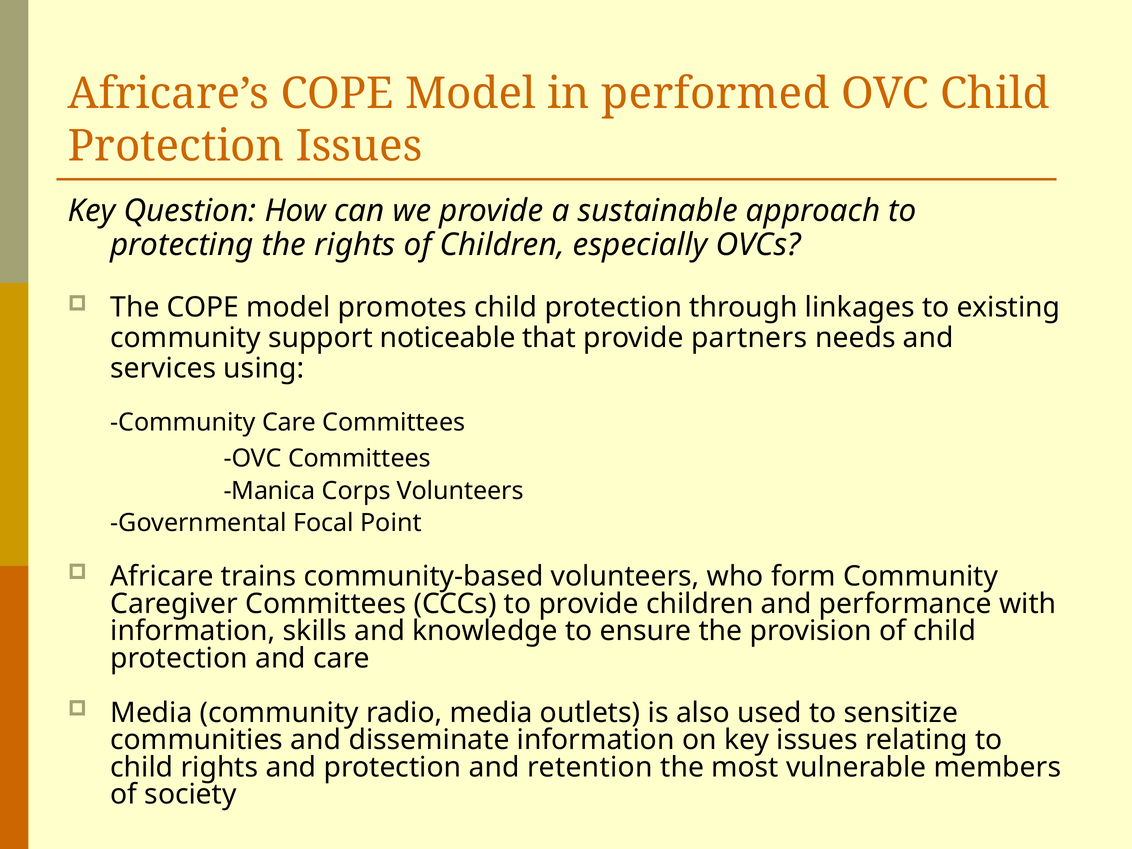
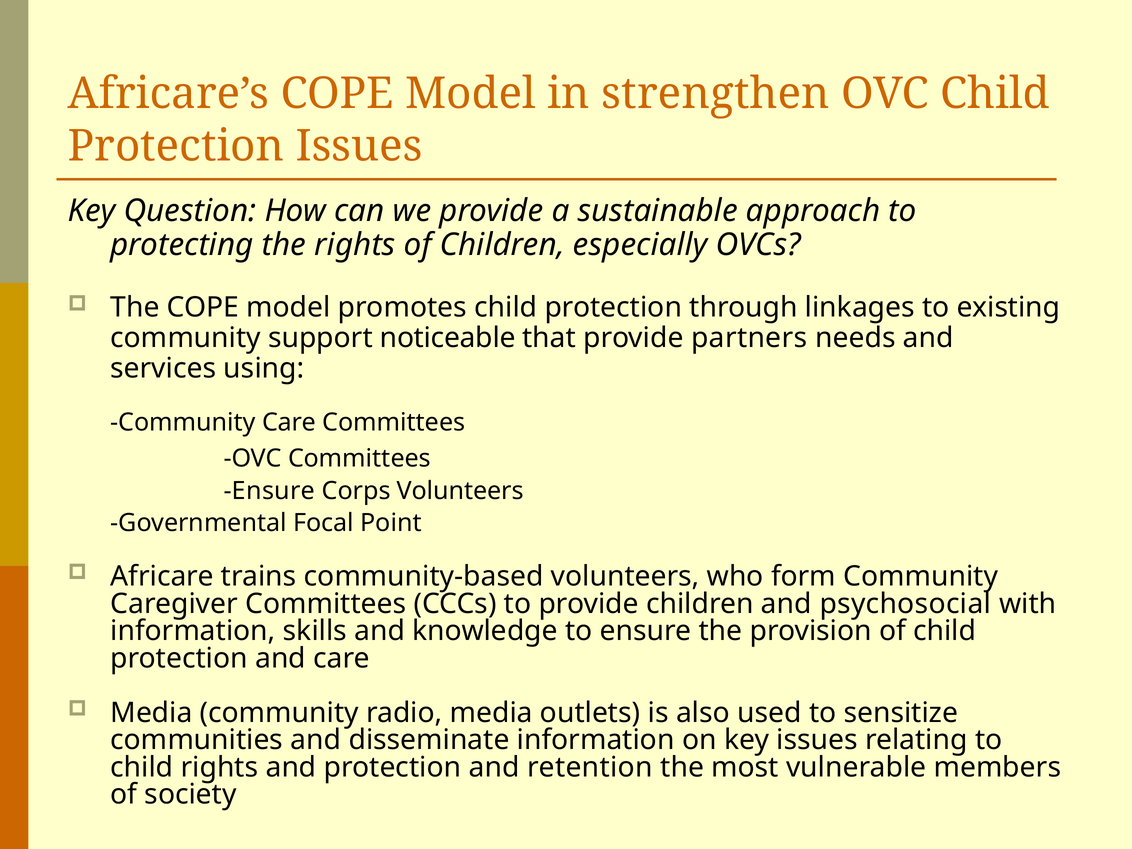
performed: performed -> strengthen
Manica at (270, 491): Manica -> Ensure
performance: performance -> psychosocial
